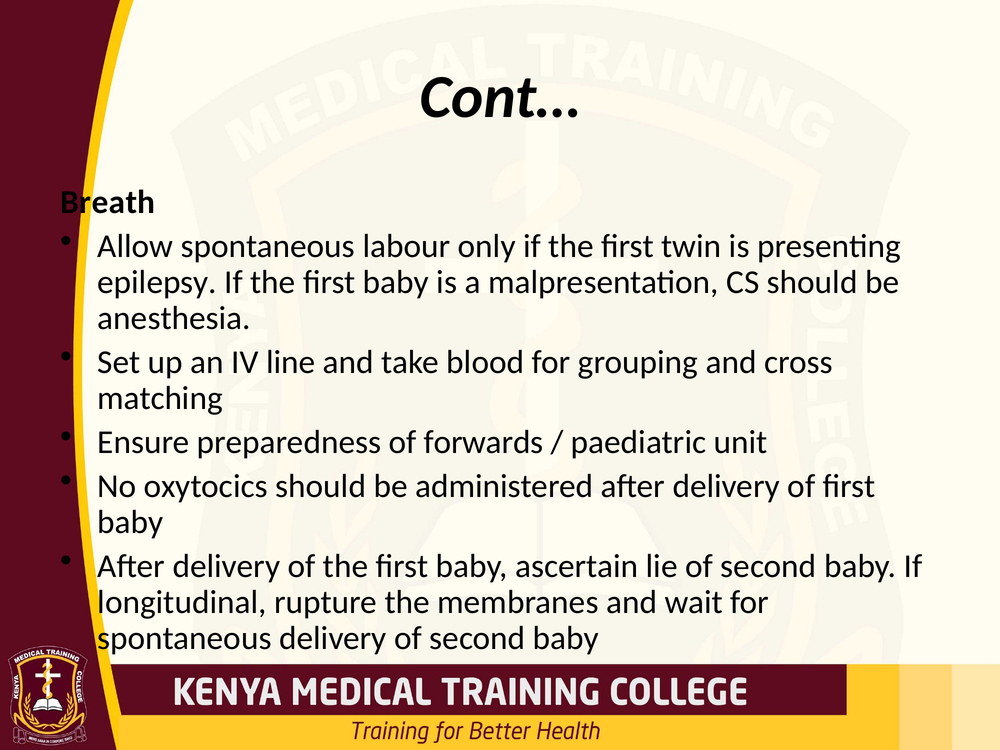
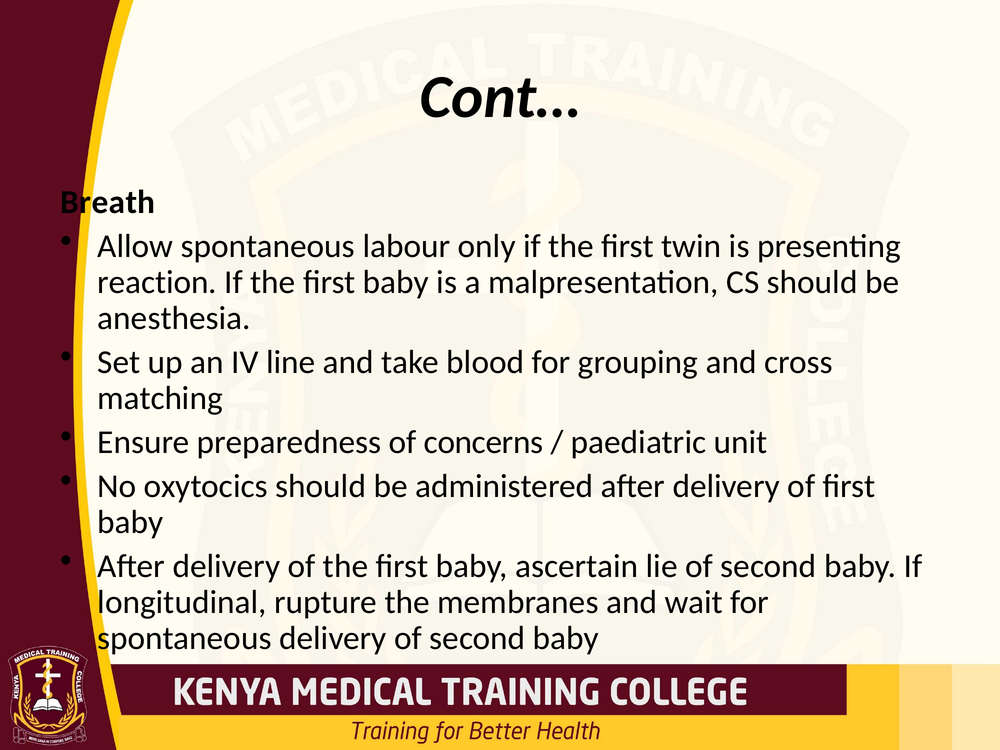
epilepsy: epilepsy -> reaction
forwards: forwards -> concerns
